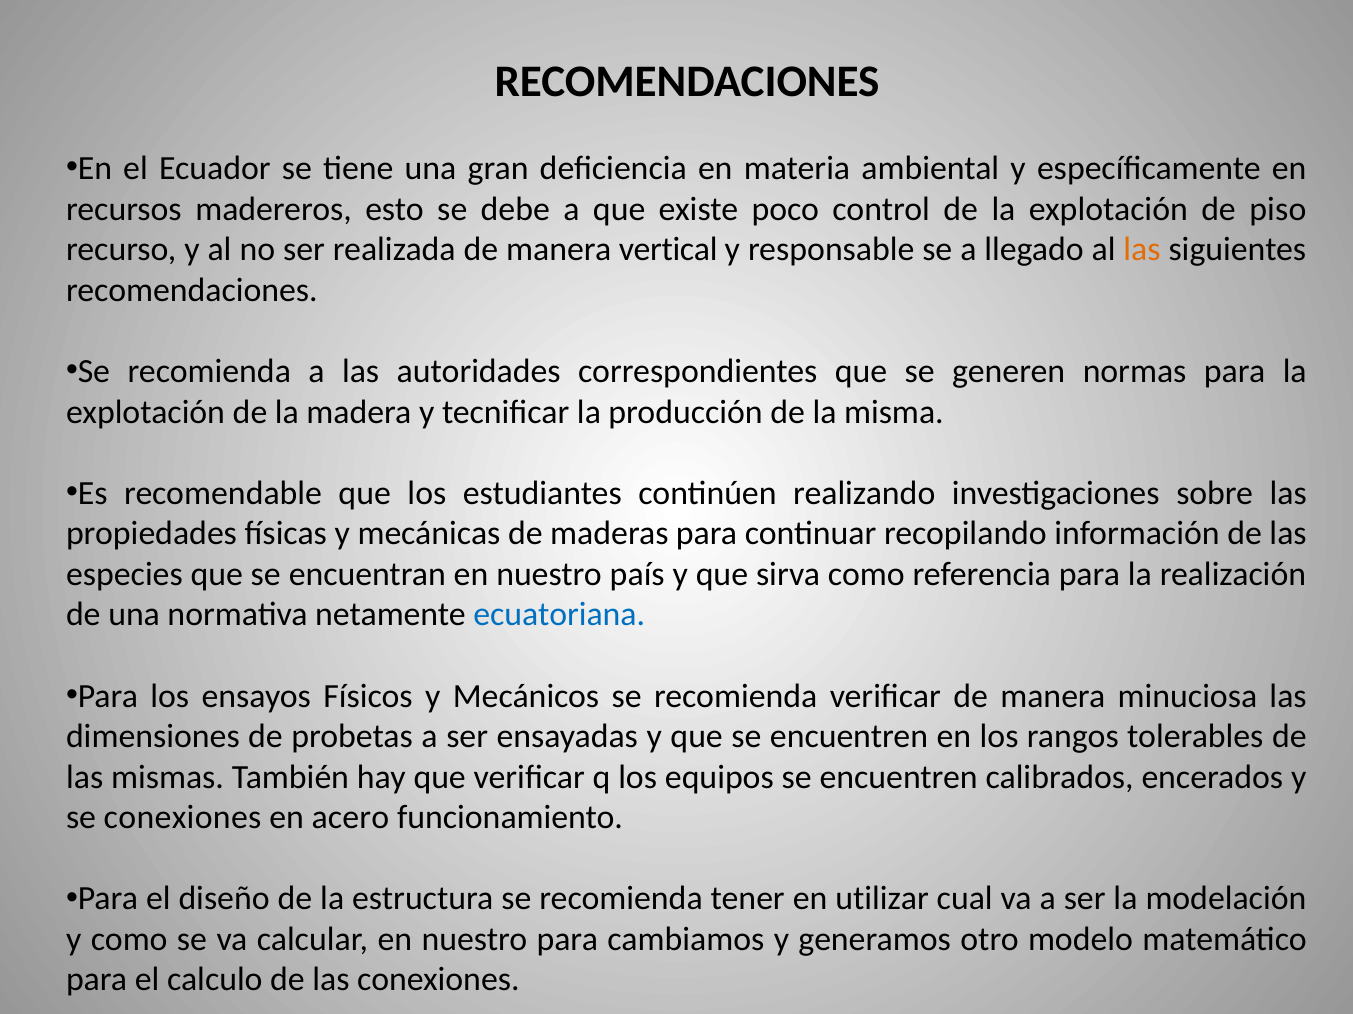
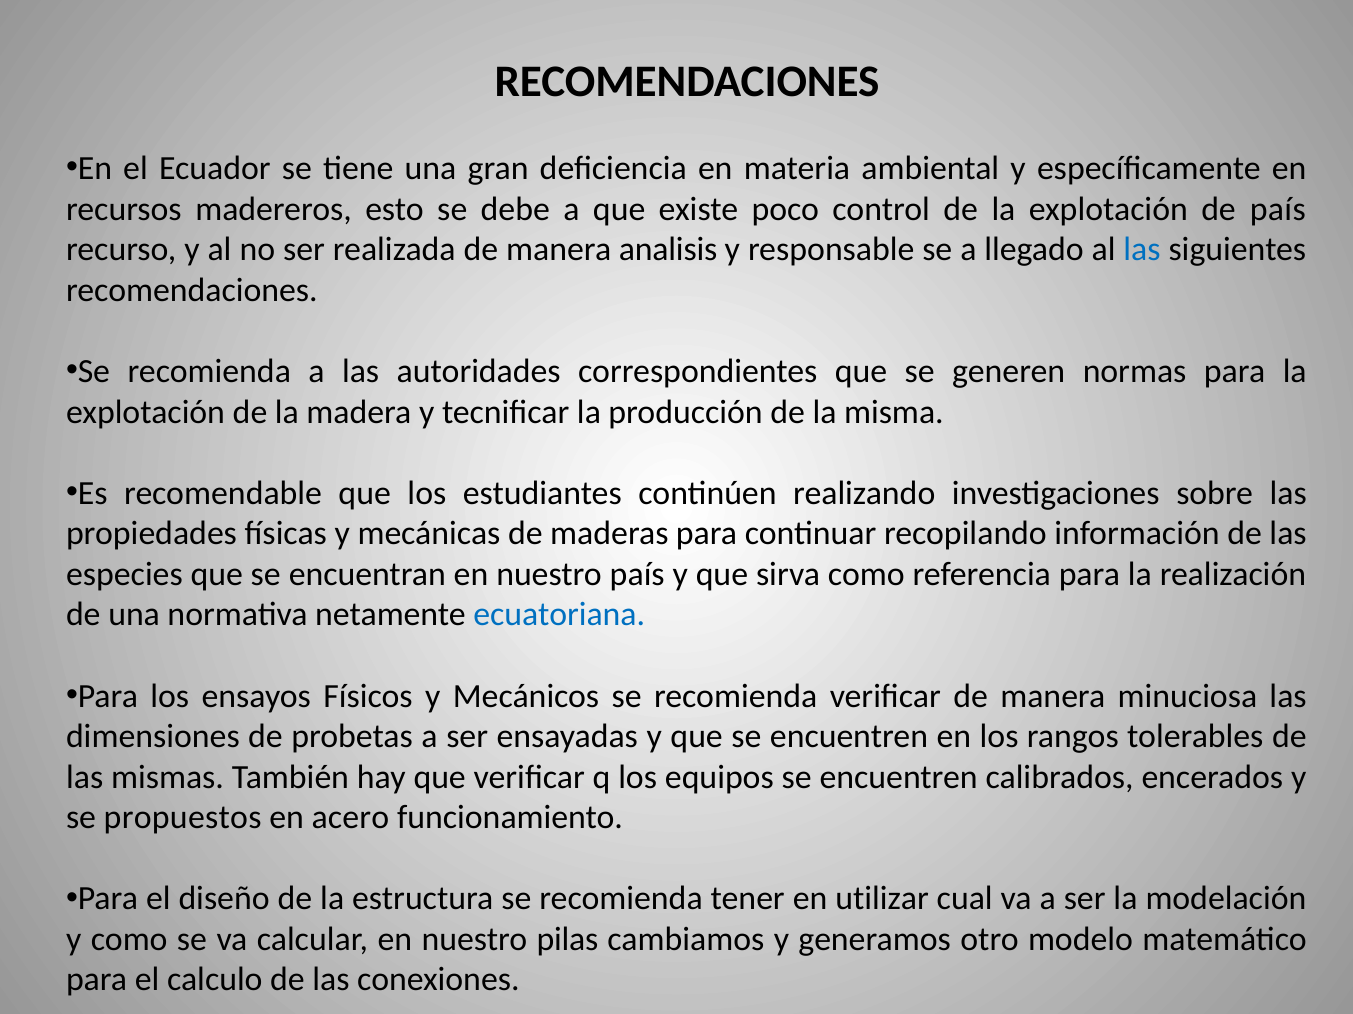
de piso: piso -> país
vertical: vertical -> analisis
las at (1142, 250) colour: orange -> blue
se conexiones: conexiones -> propuestos
nuestro para: para -> pilas
